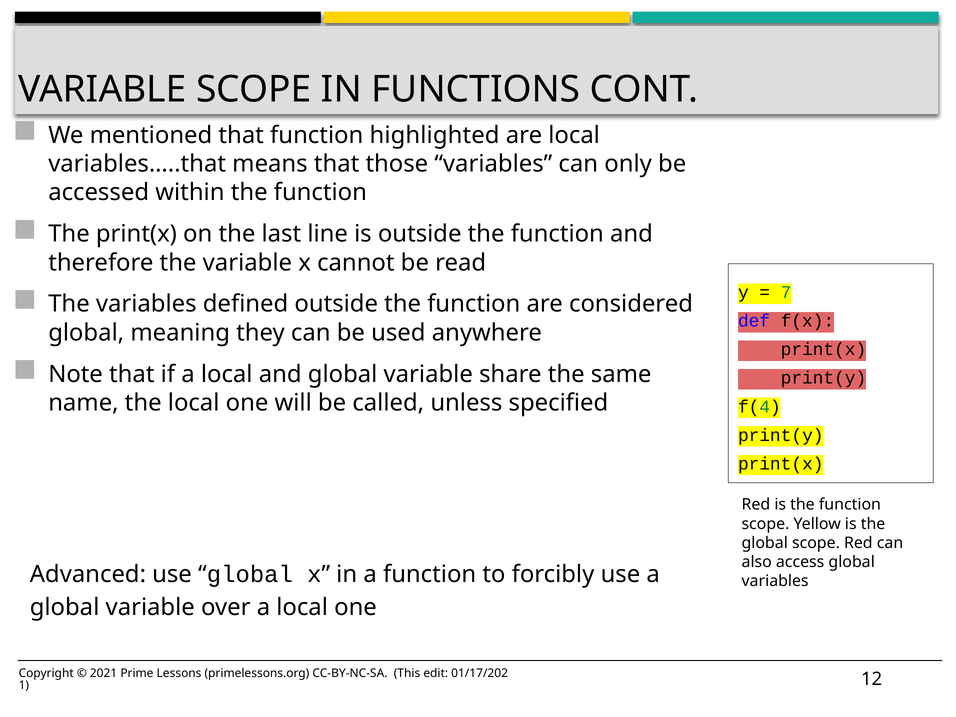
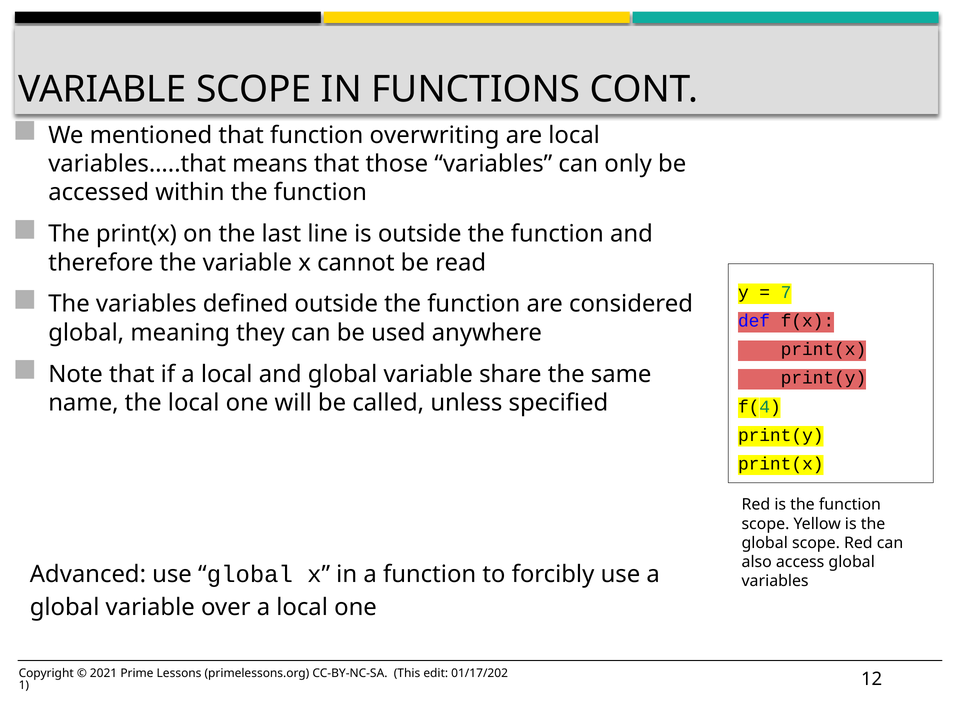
highlighted: highlighted -> overwriting
